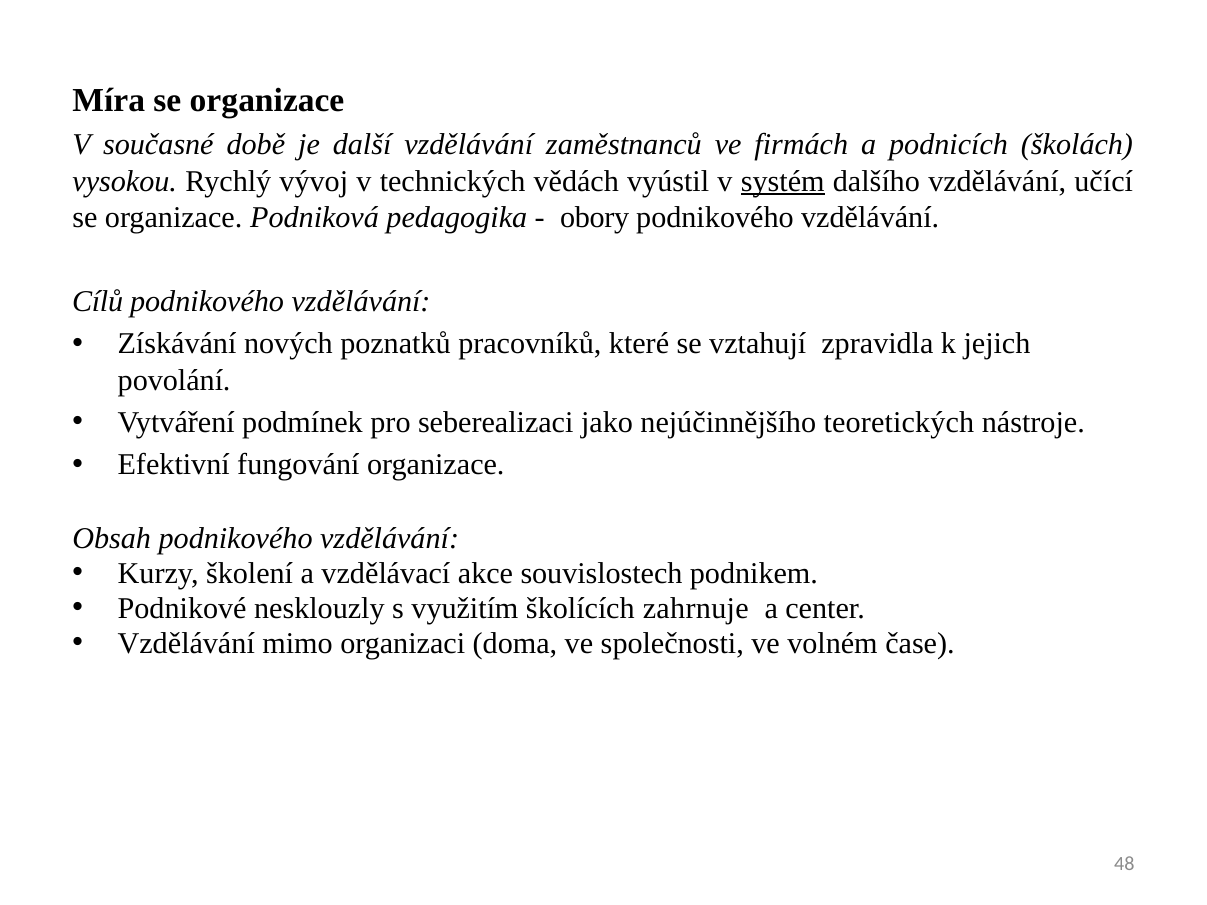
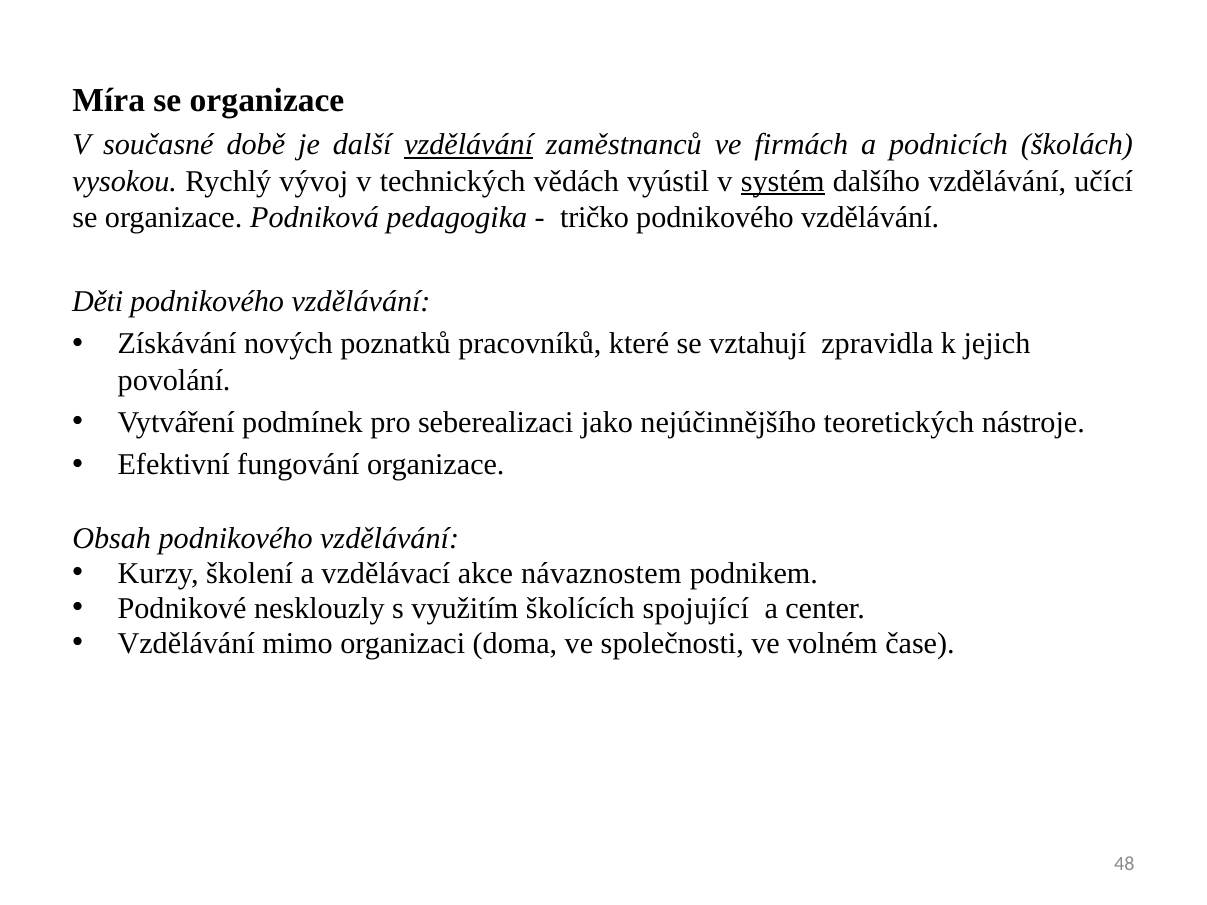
vzdělávání at (469, 145) underline: none -> present
obory: obory -> tričko
Cílů: Cílů -> Děti
souvislostech: souvislostech -> návaznostem
zahrnuje: zahrnuje -> spojující
